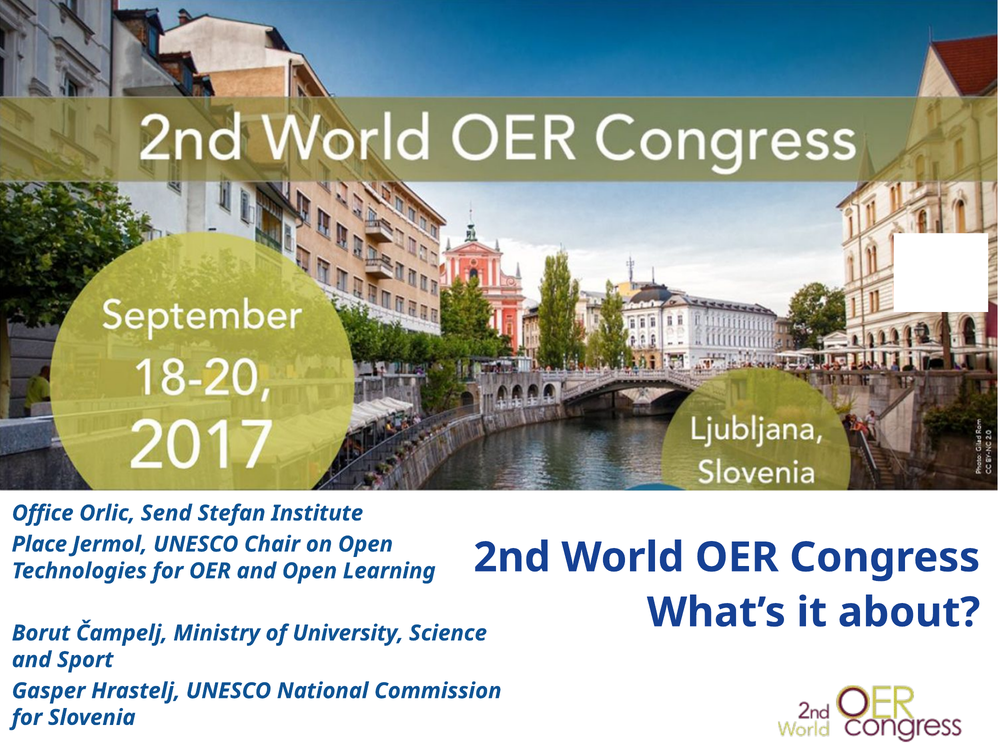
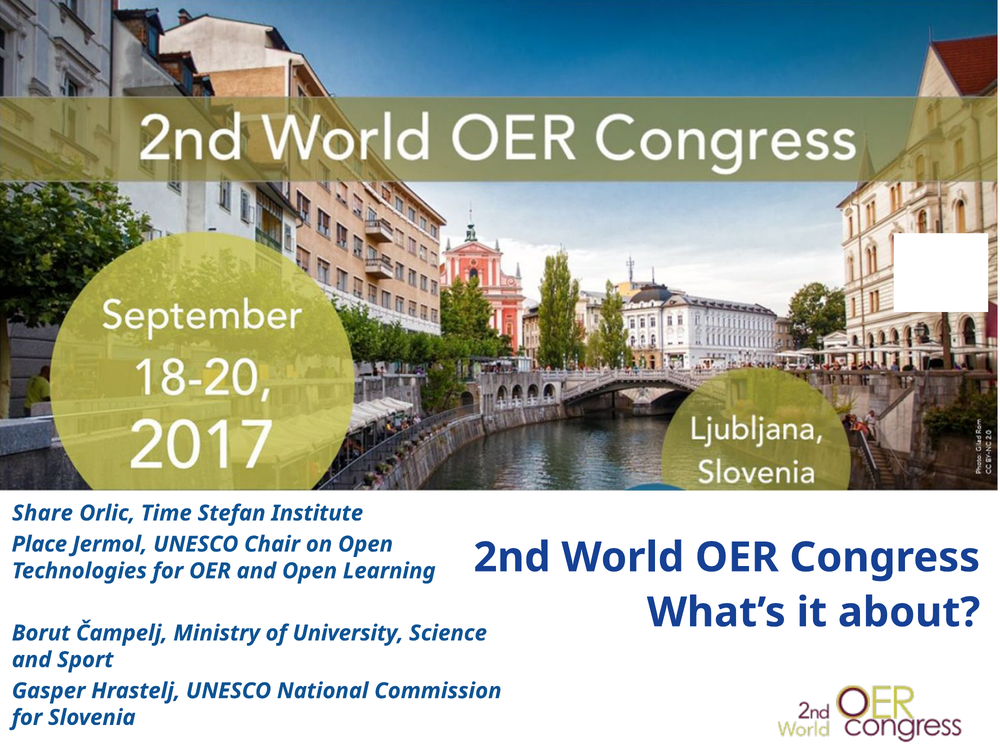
Office: Office -> Share
Send: Send -> Time
